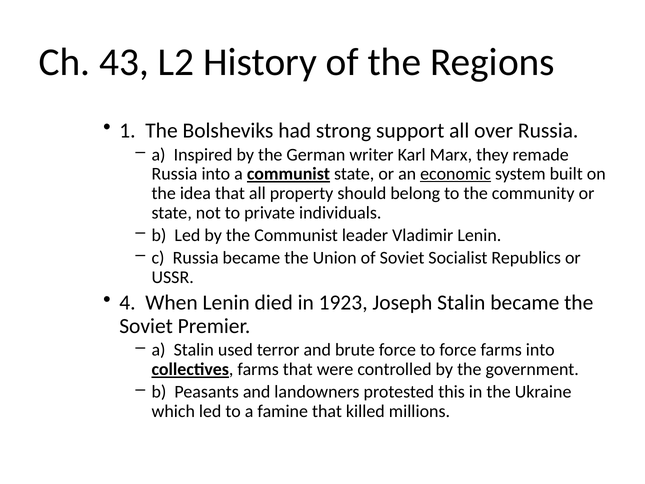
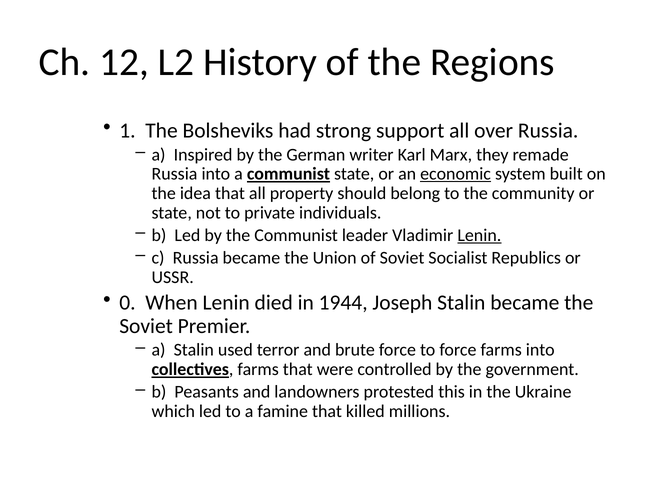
43: 43 -> 12
Lenin at (479, 235) underline: none -> present
4: 4 -> 0
1923: 1923 -> 1944
